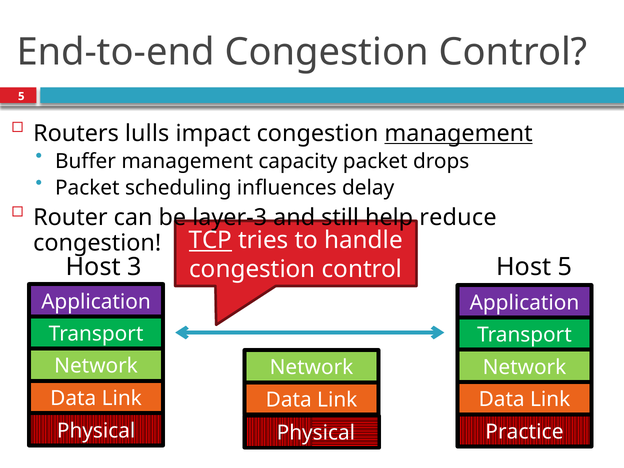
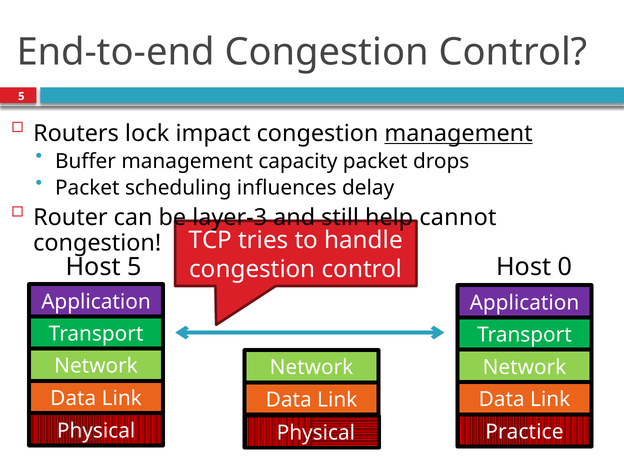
lulls: lulls -> lock
reduce: reduce -> cannot
TCP underline: present -> none
Host 3: 3 -> 5
Host 5: 5 -> 0
